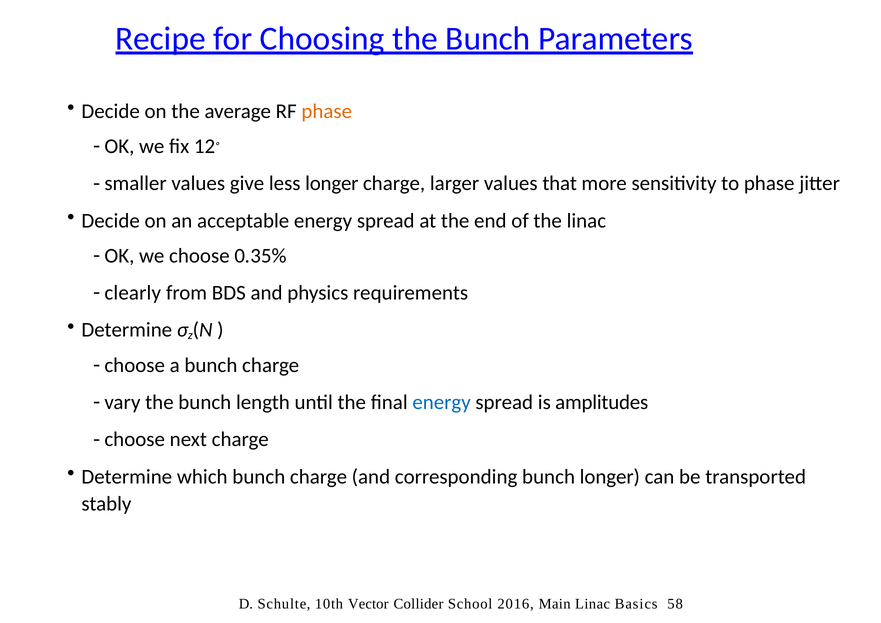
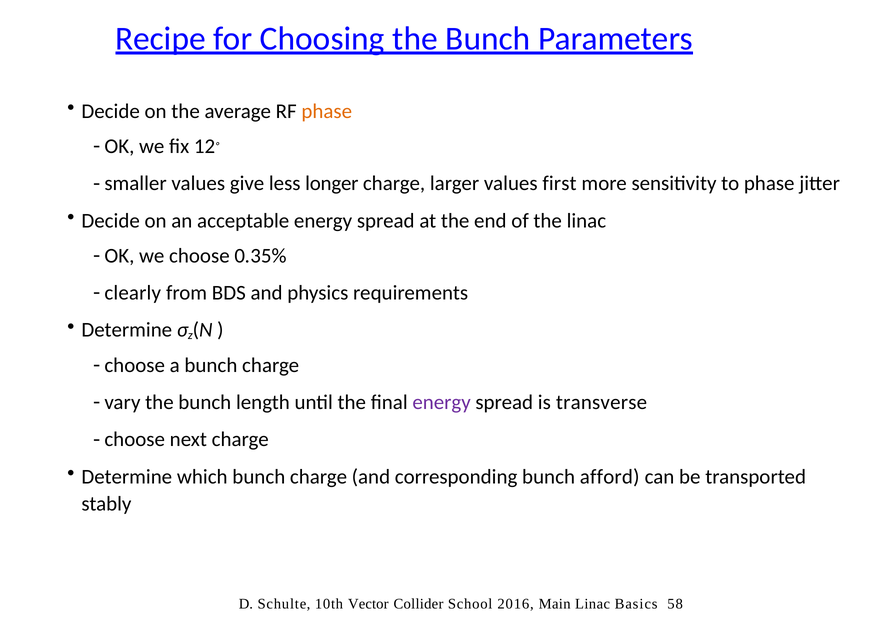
that: that -> first
energy at (442, 402) colour: blue -> purple
amplitudes: amplitudes -> transverse
bunch longer: longer -> afford
